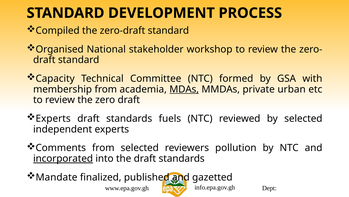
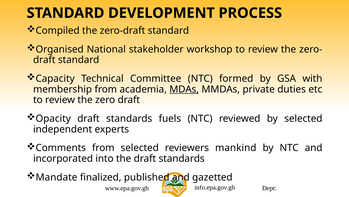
urban: urban -> duties
Experts at (53, 118): Experts -> Opacity
pollution: pollution -> mankind
incorporated underline: present -> none
